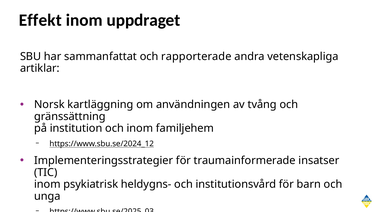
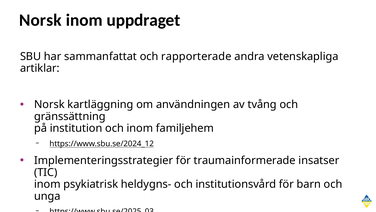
Effekt at (40, 20): Effekt -> Norsk
